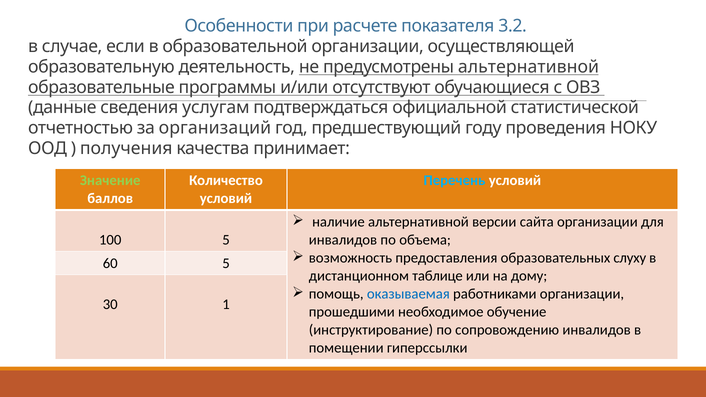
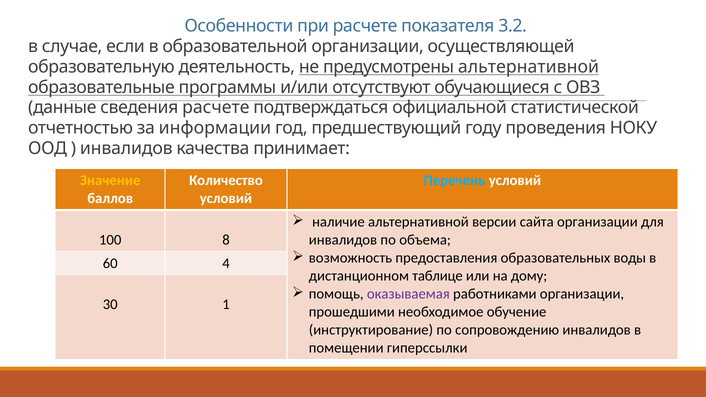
сведения услугам: услугам -> расчете
организаций: организаций -> информации
получения at (126, 149): получения -> инвалидов
Значение colour: light green -> yellow
100 5: 5 -> 8
слуху: слуху -> воды
60 5: 5 -> 4
оказываемая colour: blue -> purple
